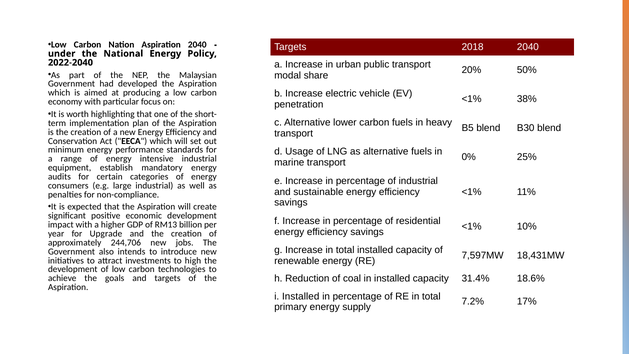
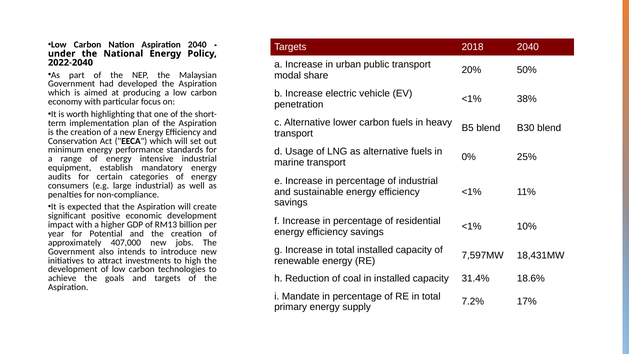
Upgrade: Upgrade -> Potential
244,706: 244,706 -> 407,000
i Installed: Installed -> Mandate
